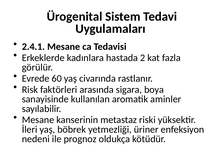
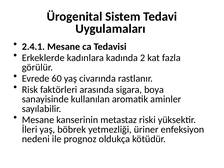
hastada: hastada -> kadında
